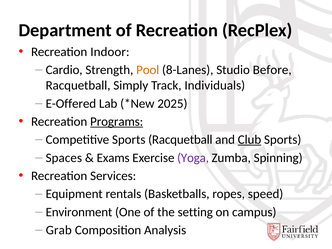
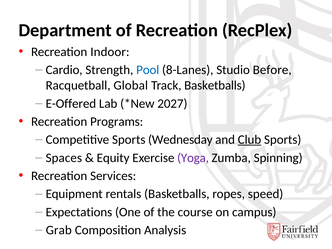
Pool colour: orange -> blue
Simply: Simply -> Global
Track Individuals: Individuals -> Basketballs
2025: 2025 -> 2027
Programs underline: present -> none
Sports Racquetball: Racquetball -> Wednesday
Exams: Exams -> Equity
Environment: Environment -> Expectations
setting: setting -> course
